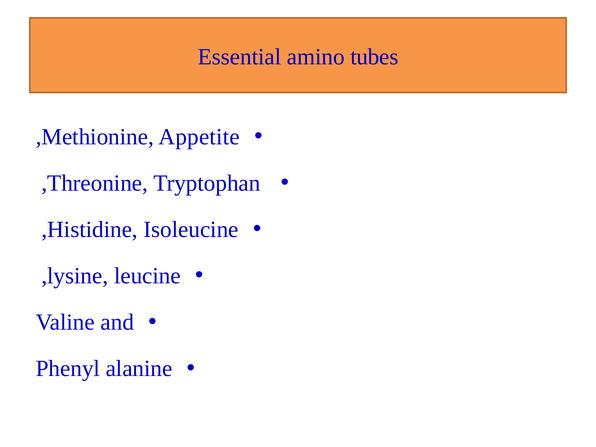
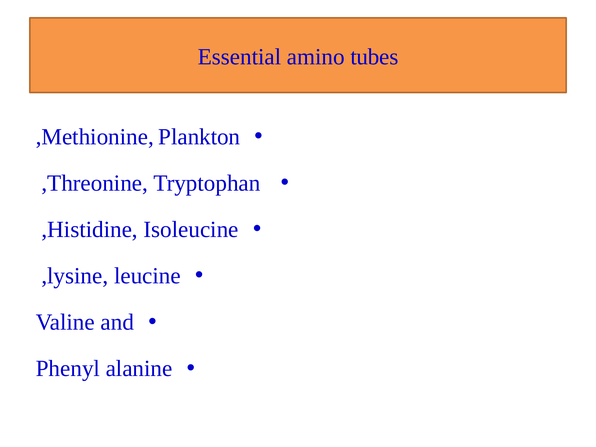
Appetite: Appetite -> Plankton
